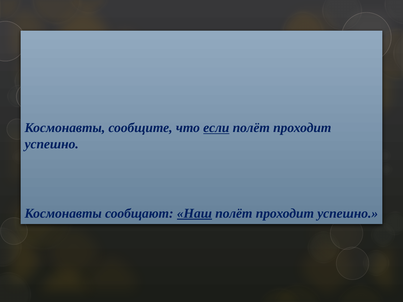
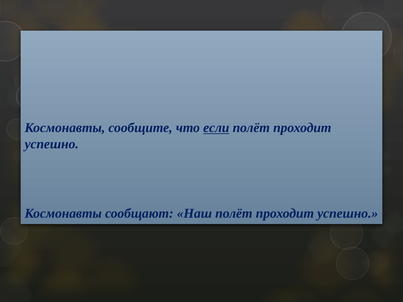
Наш underline: present -> none
